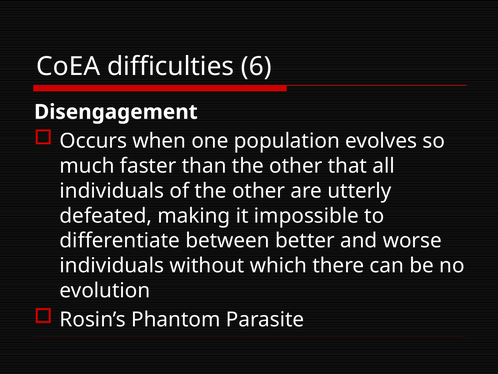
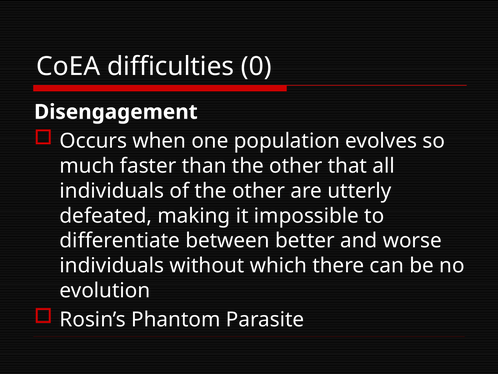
6: 6 -> 0
